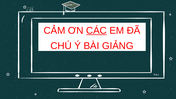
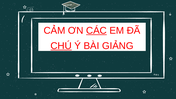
CHÚ underline: none -> present
